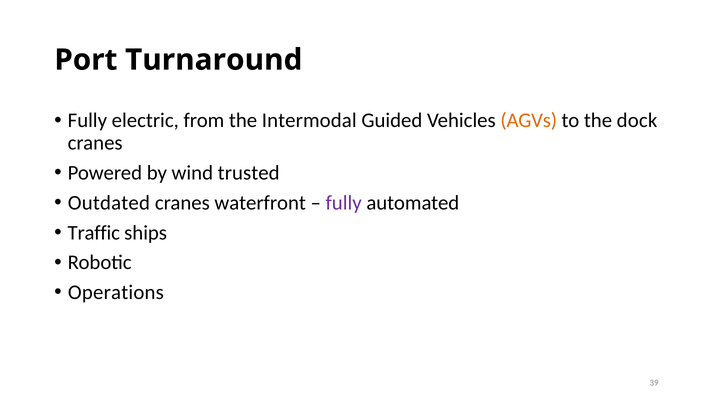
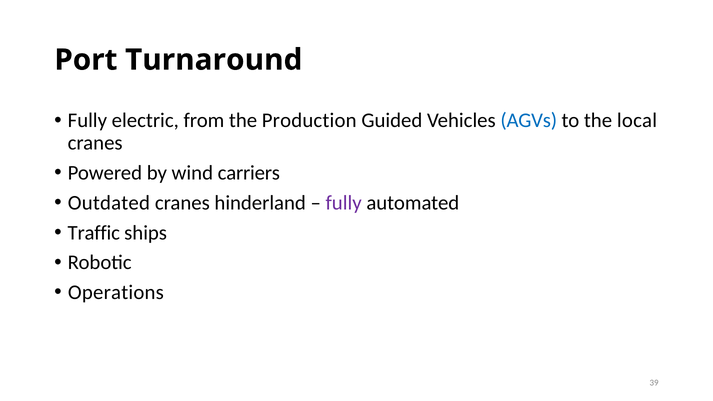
Intermodal: Intermodal -> Production
AGVs colour: orange -> blue
dock: dock -> local
trusted: trusted -> carriers
waterfront: waterfront -> hinderland
